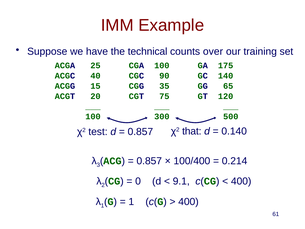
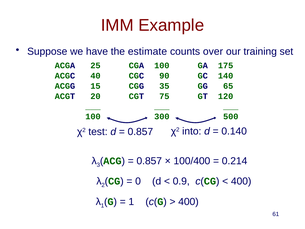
technical: technical -> estimate
that: that -> into
9.1: 9.1 -> 0.9
